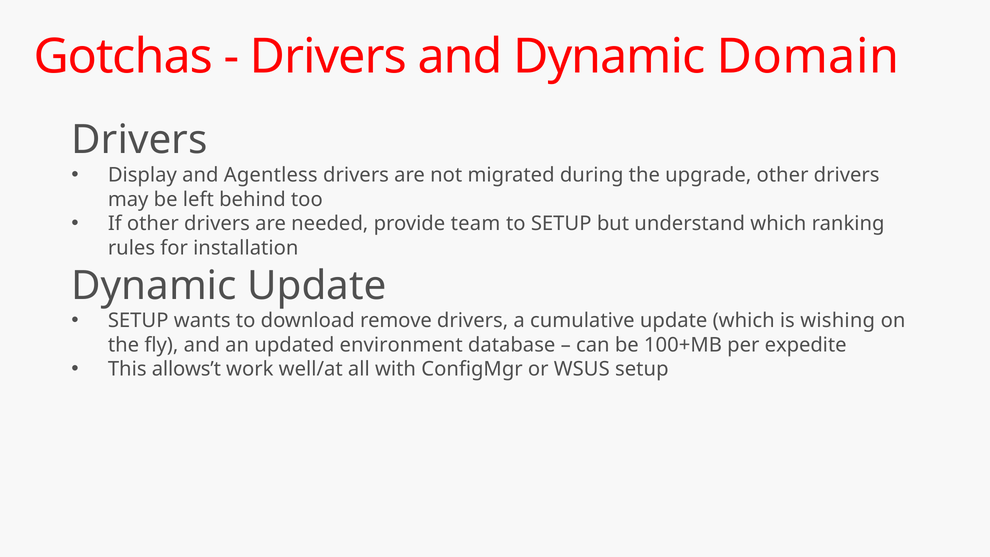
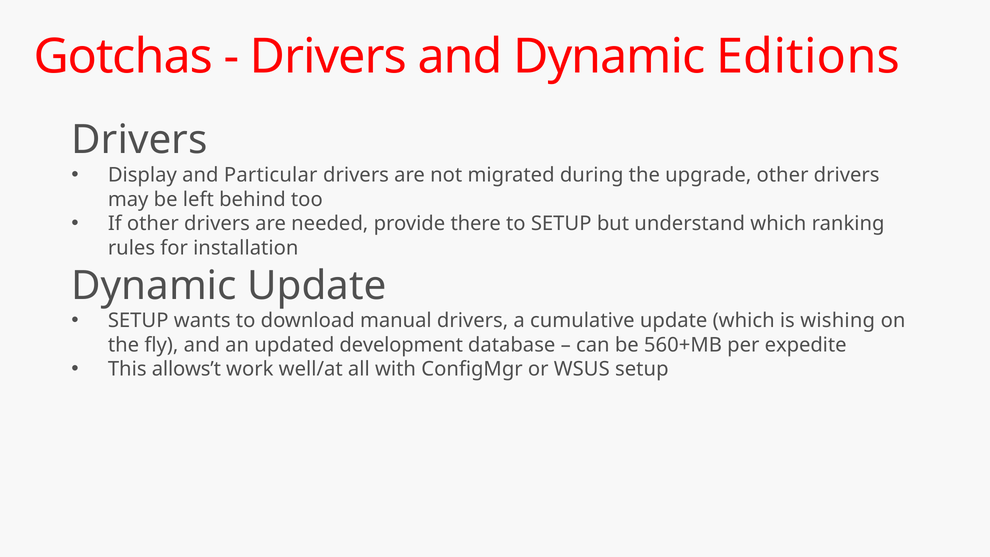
Domain: Domain -> Editions
Agentless: Agentless -> Particular
team: team -> there
remove: remove -> manual
environment: environment -> development
100+MB: 100+MB -> 560+MB
